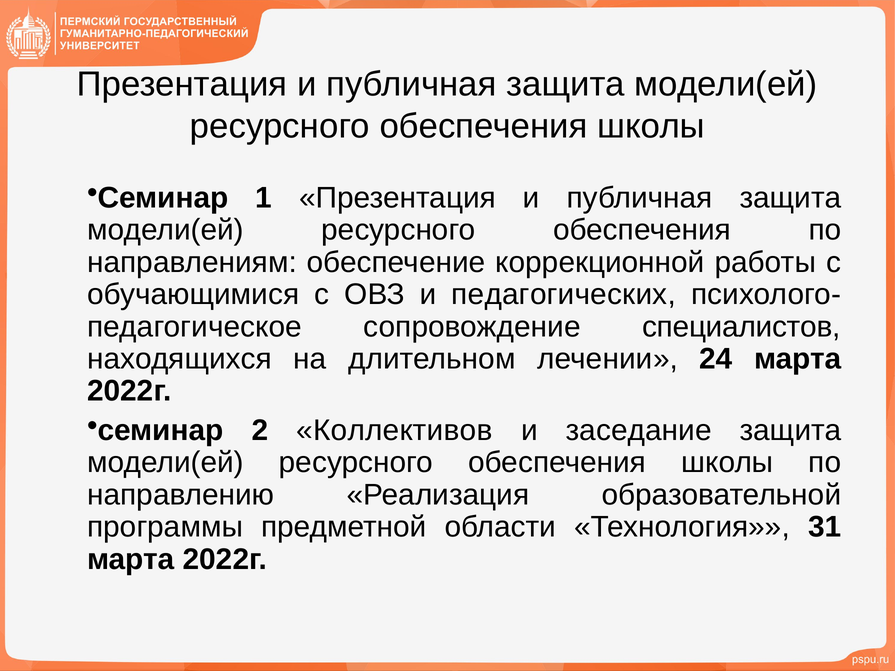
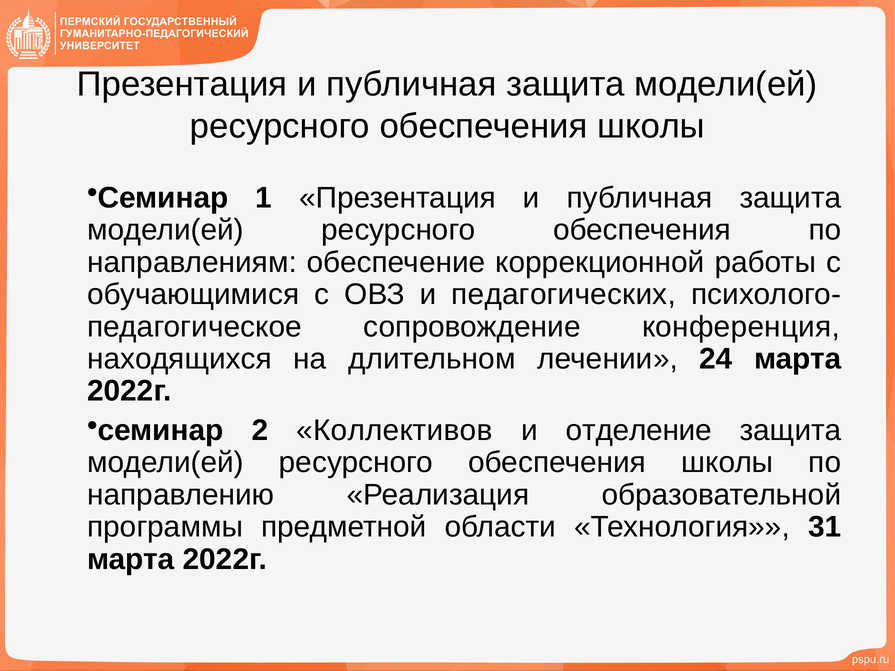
специалистов: специалистов -> конференция
заседание: заседание -> отделение
